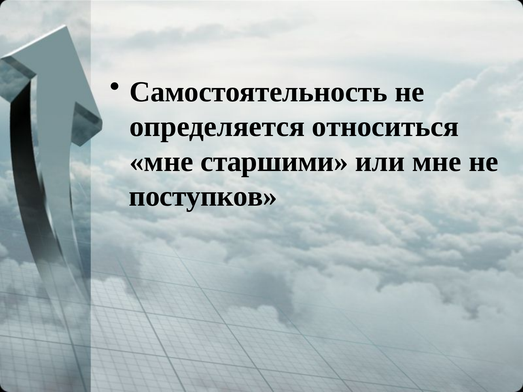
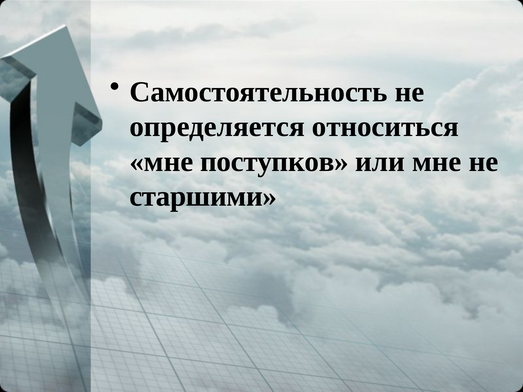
старшими: старшими -> поступков
поступков: поступков -> старшими
